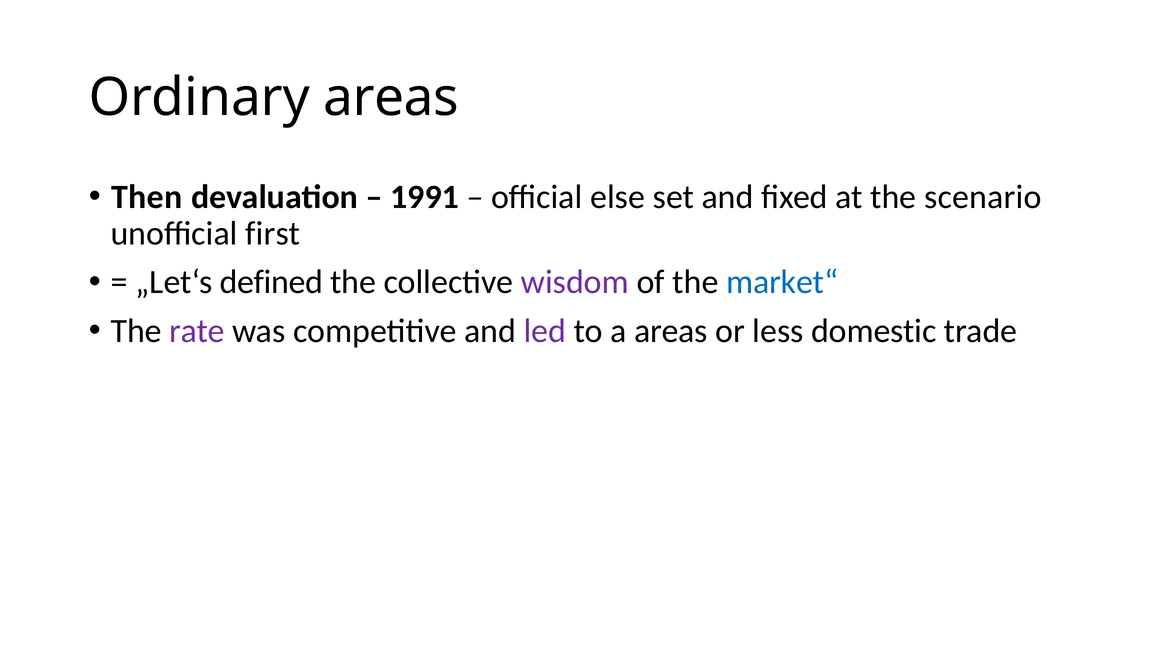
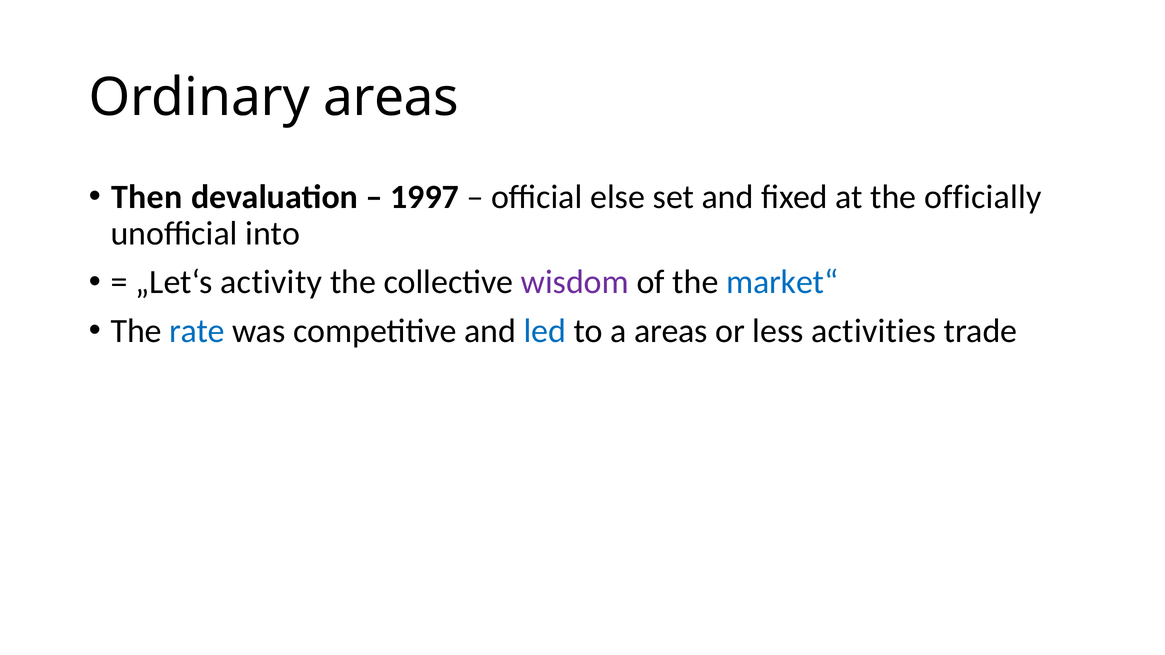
1991: 1991 -> 1997
scenario: scenario -> officially
first: first -> into
defined: defined -> activity
rate colour: purple -> blue
led colour: purple -> blue
domestic: domestic -> activities
